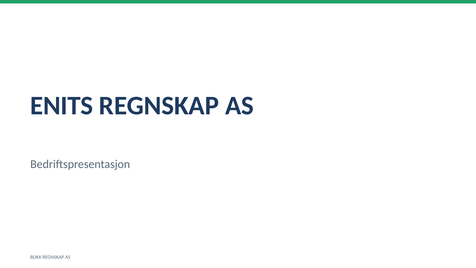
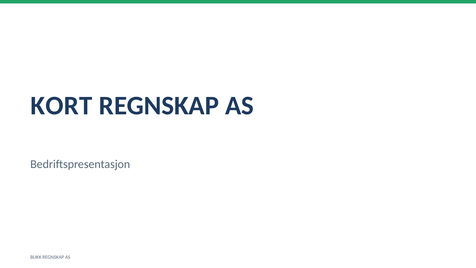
ENITS: ENITS -> KORT
